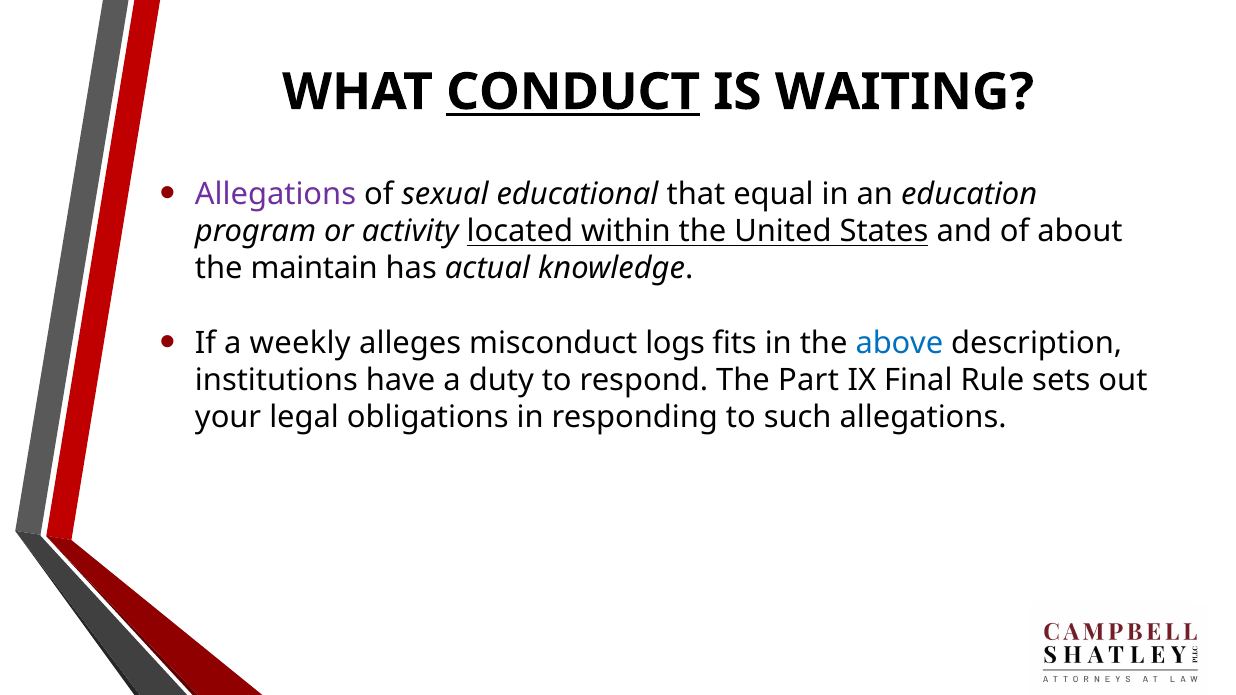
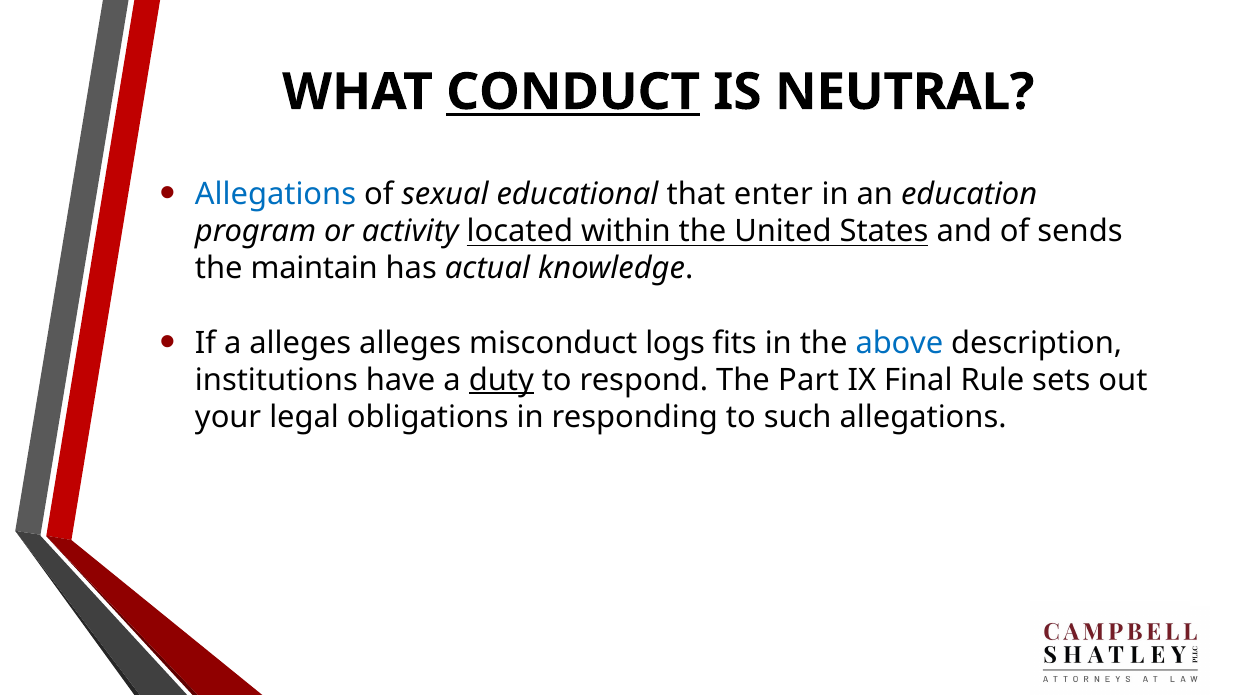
WAITING: WAITING -> NEUTRAL
Allegations at (276, 195) colour: purple -> blue
equal: equal -> enter
about: about -> sends
a weekly: weekly -> alleges
duty underline: none -> present
